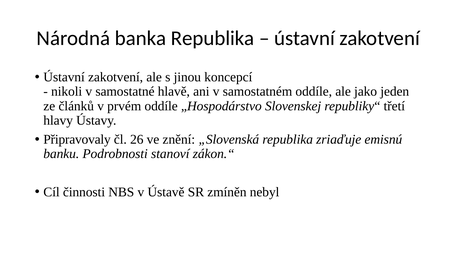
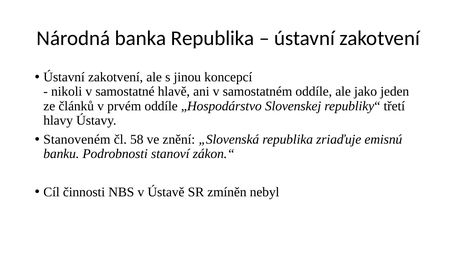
Připravovaly: Připravovaly -> Stanoveném
26: 26 -> 58
